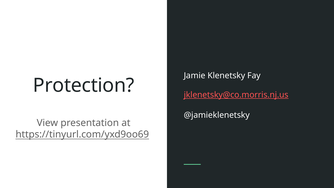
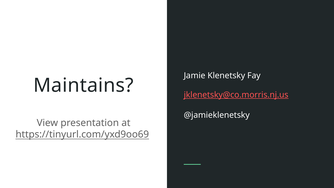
Protection: Protection -> Maintains
